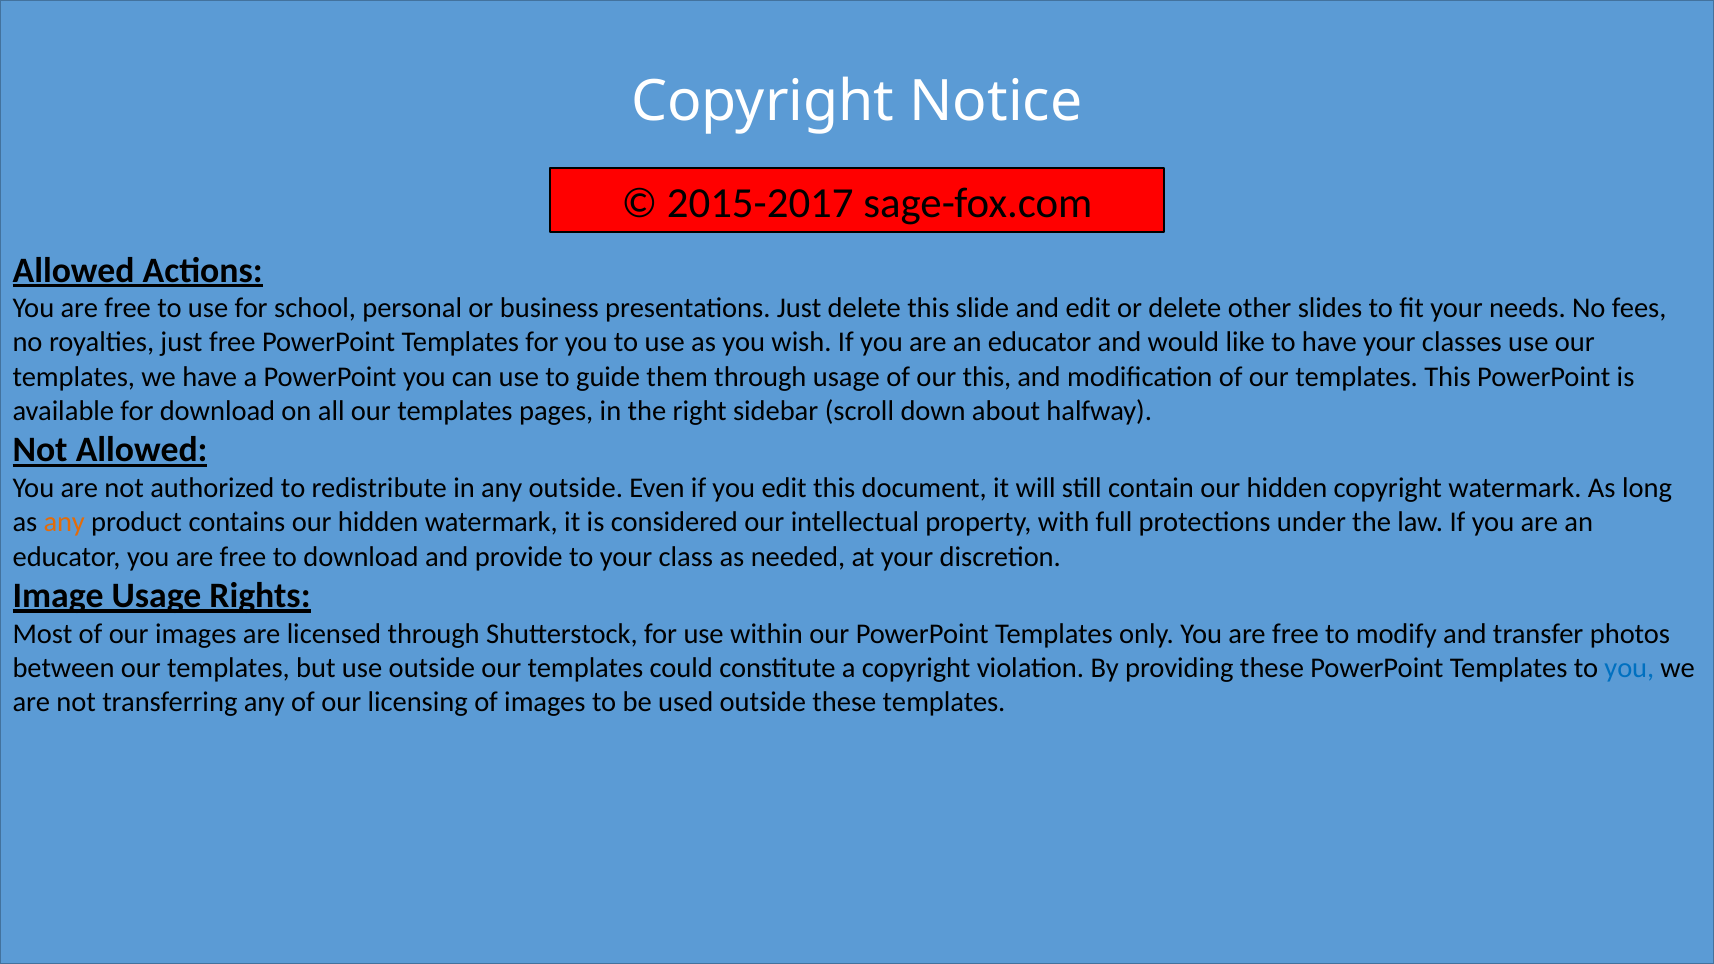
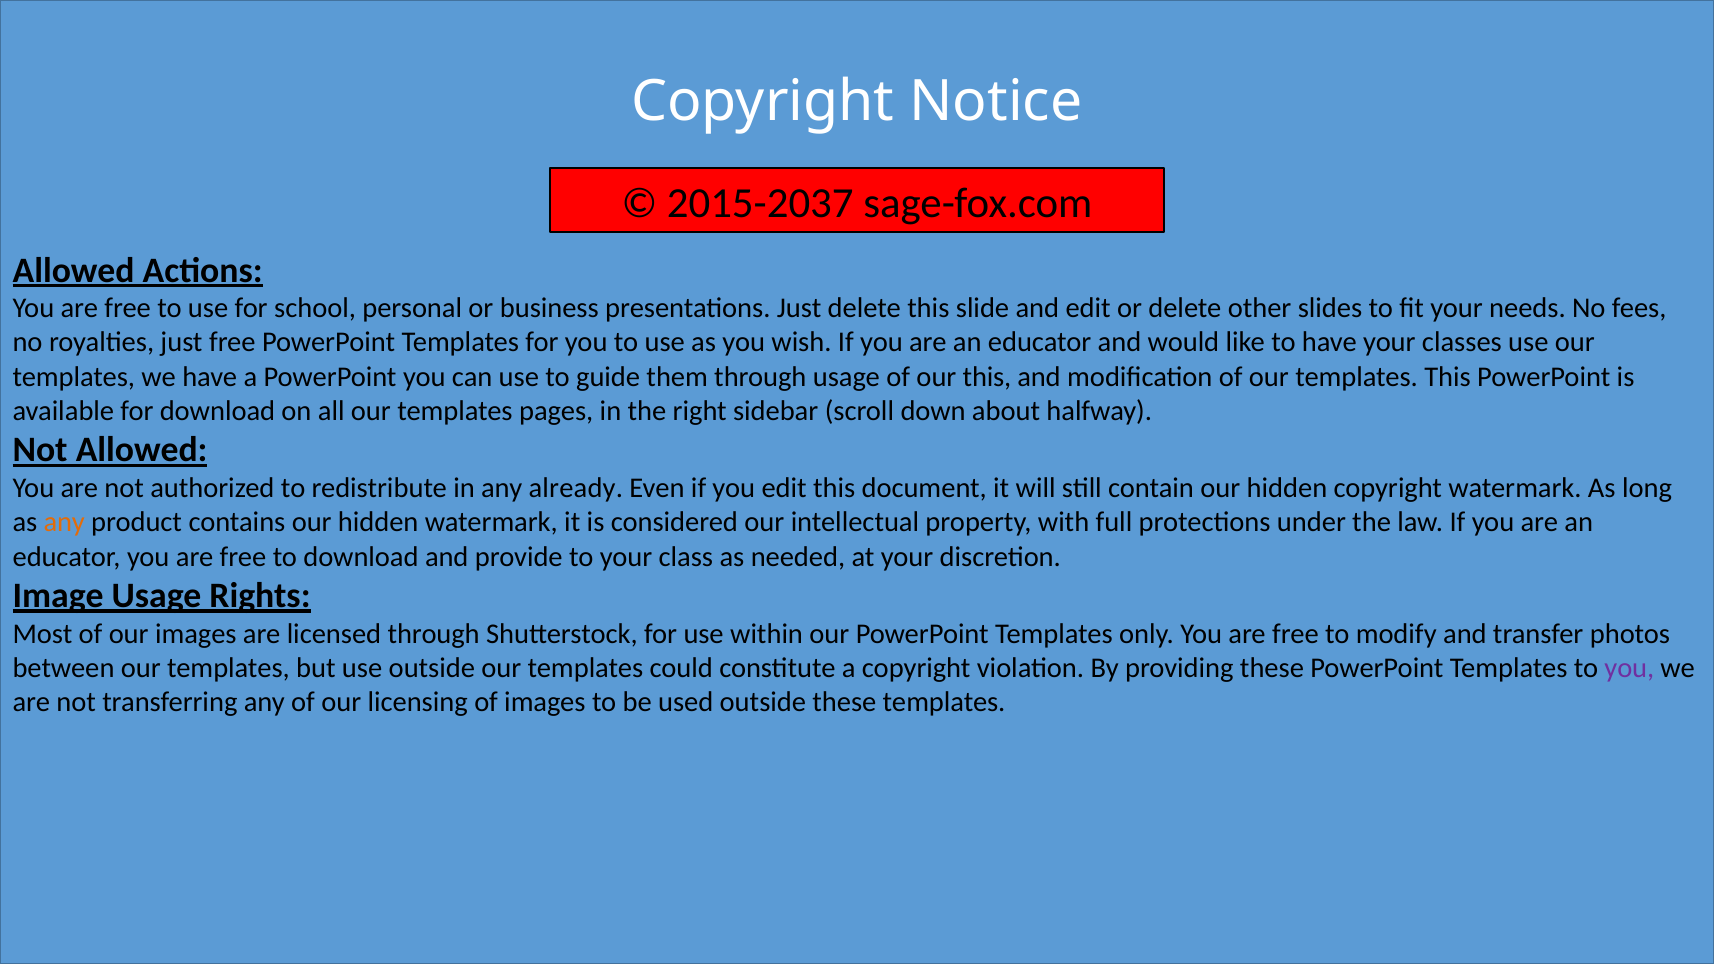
2015-2017: 2015-2017 -> 2015-2037
any outside: outside -> already
you at (1629, 668) colour: blue -> purple
